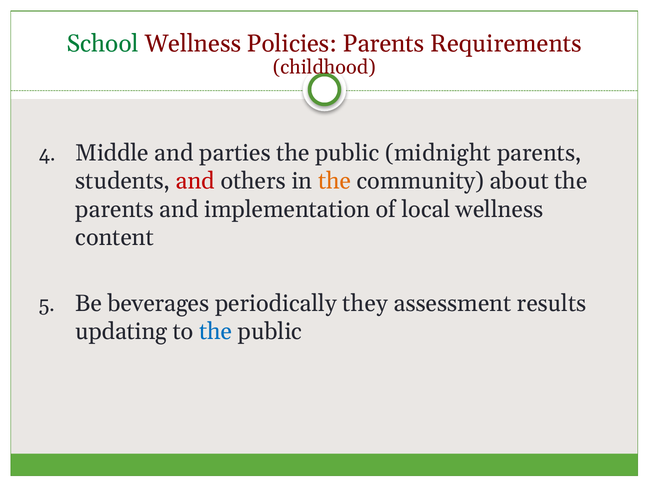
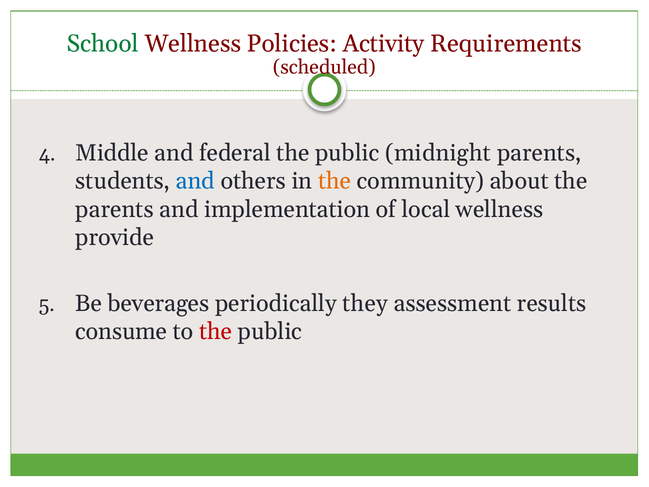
Policies Parents: Parents -> Activity
childhood: childhood -> scheduled
parties: parties -> federal
and at (195, 181) colour: red -> blue
content: content -> provide
updating: updating -> consume
the at (216, 331) colour: blue -> red
